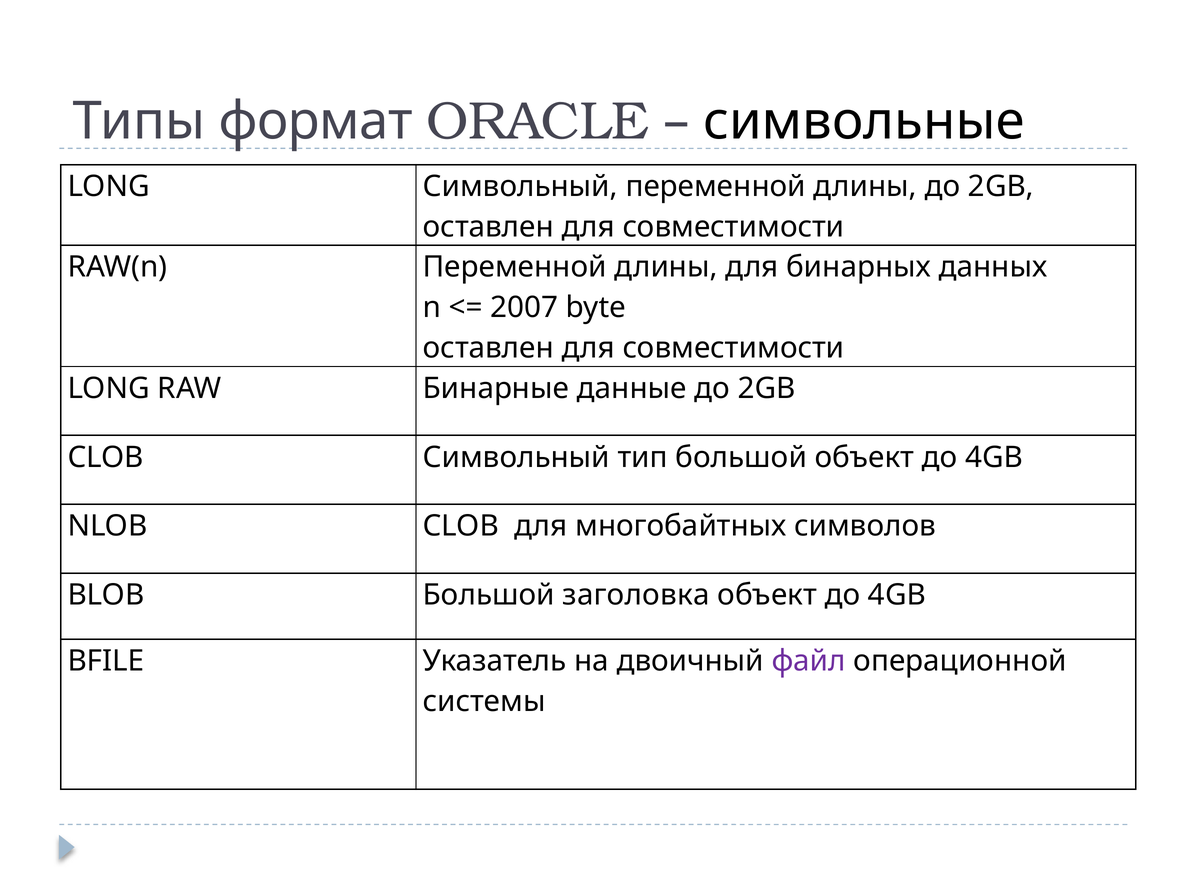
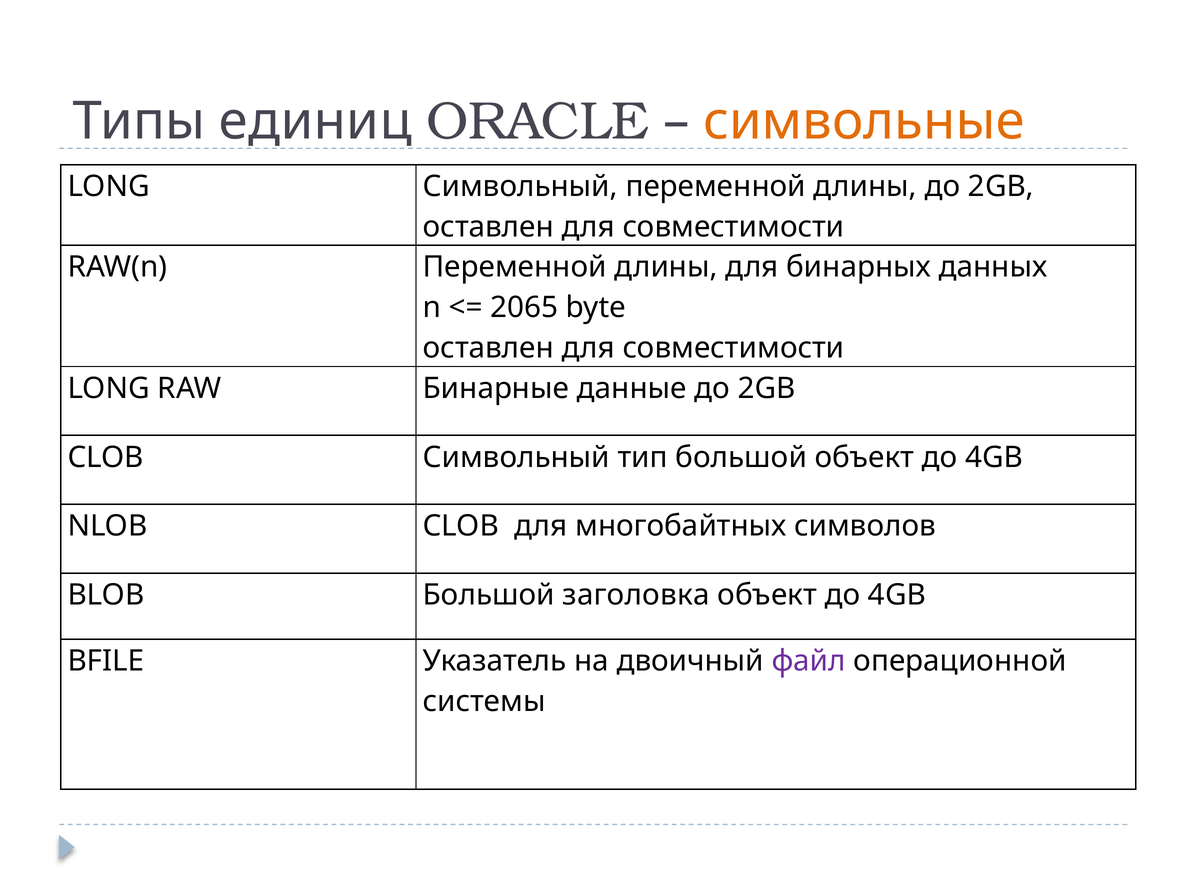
формат: формат -> единиц
символьные colour: black -> orange
2007: 2007 -> 2065
